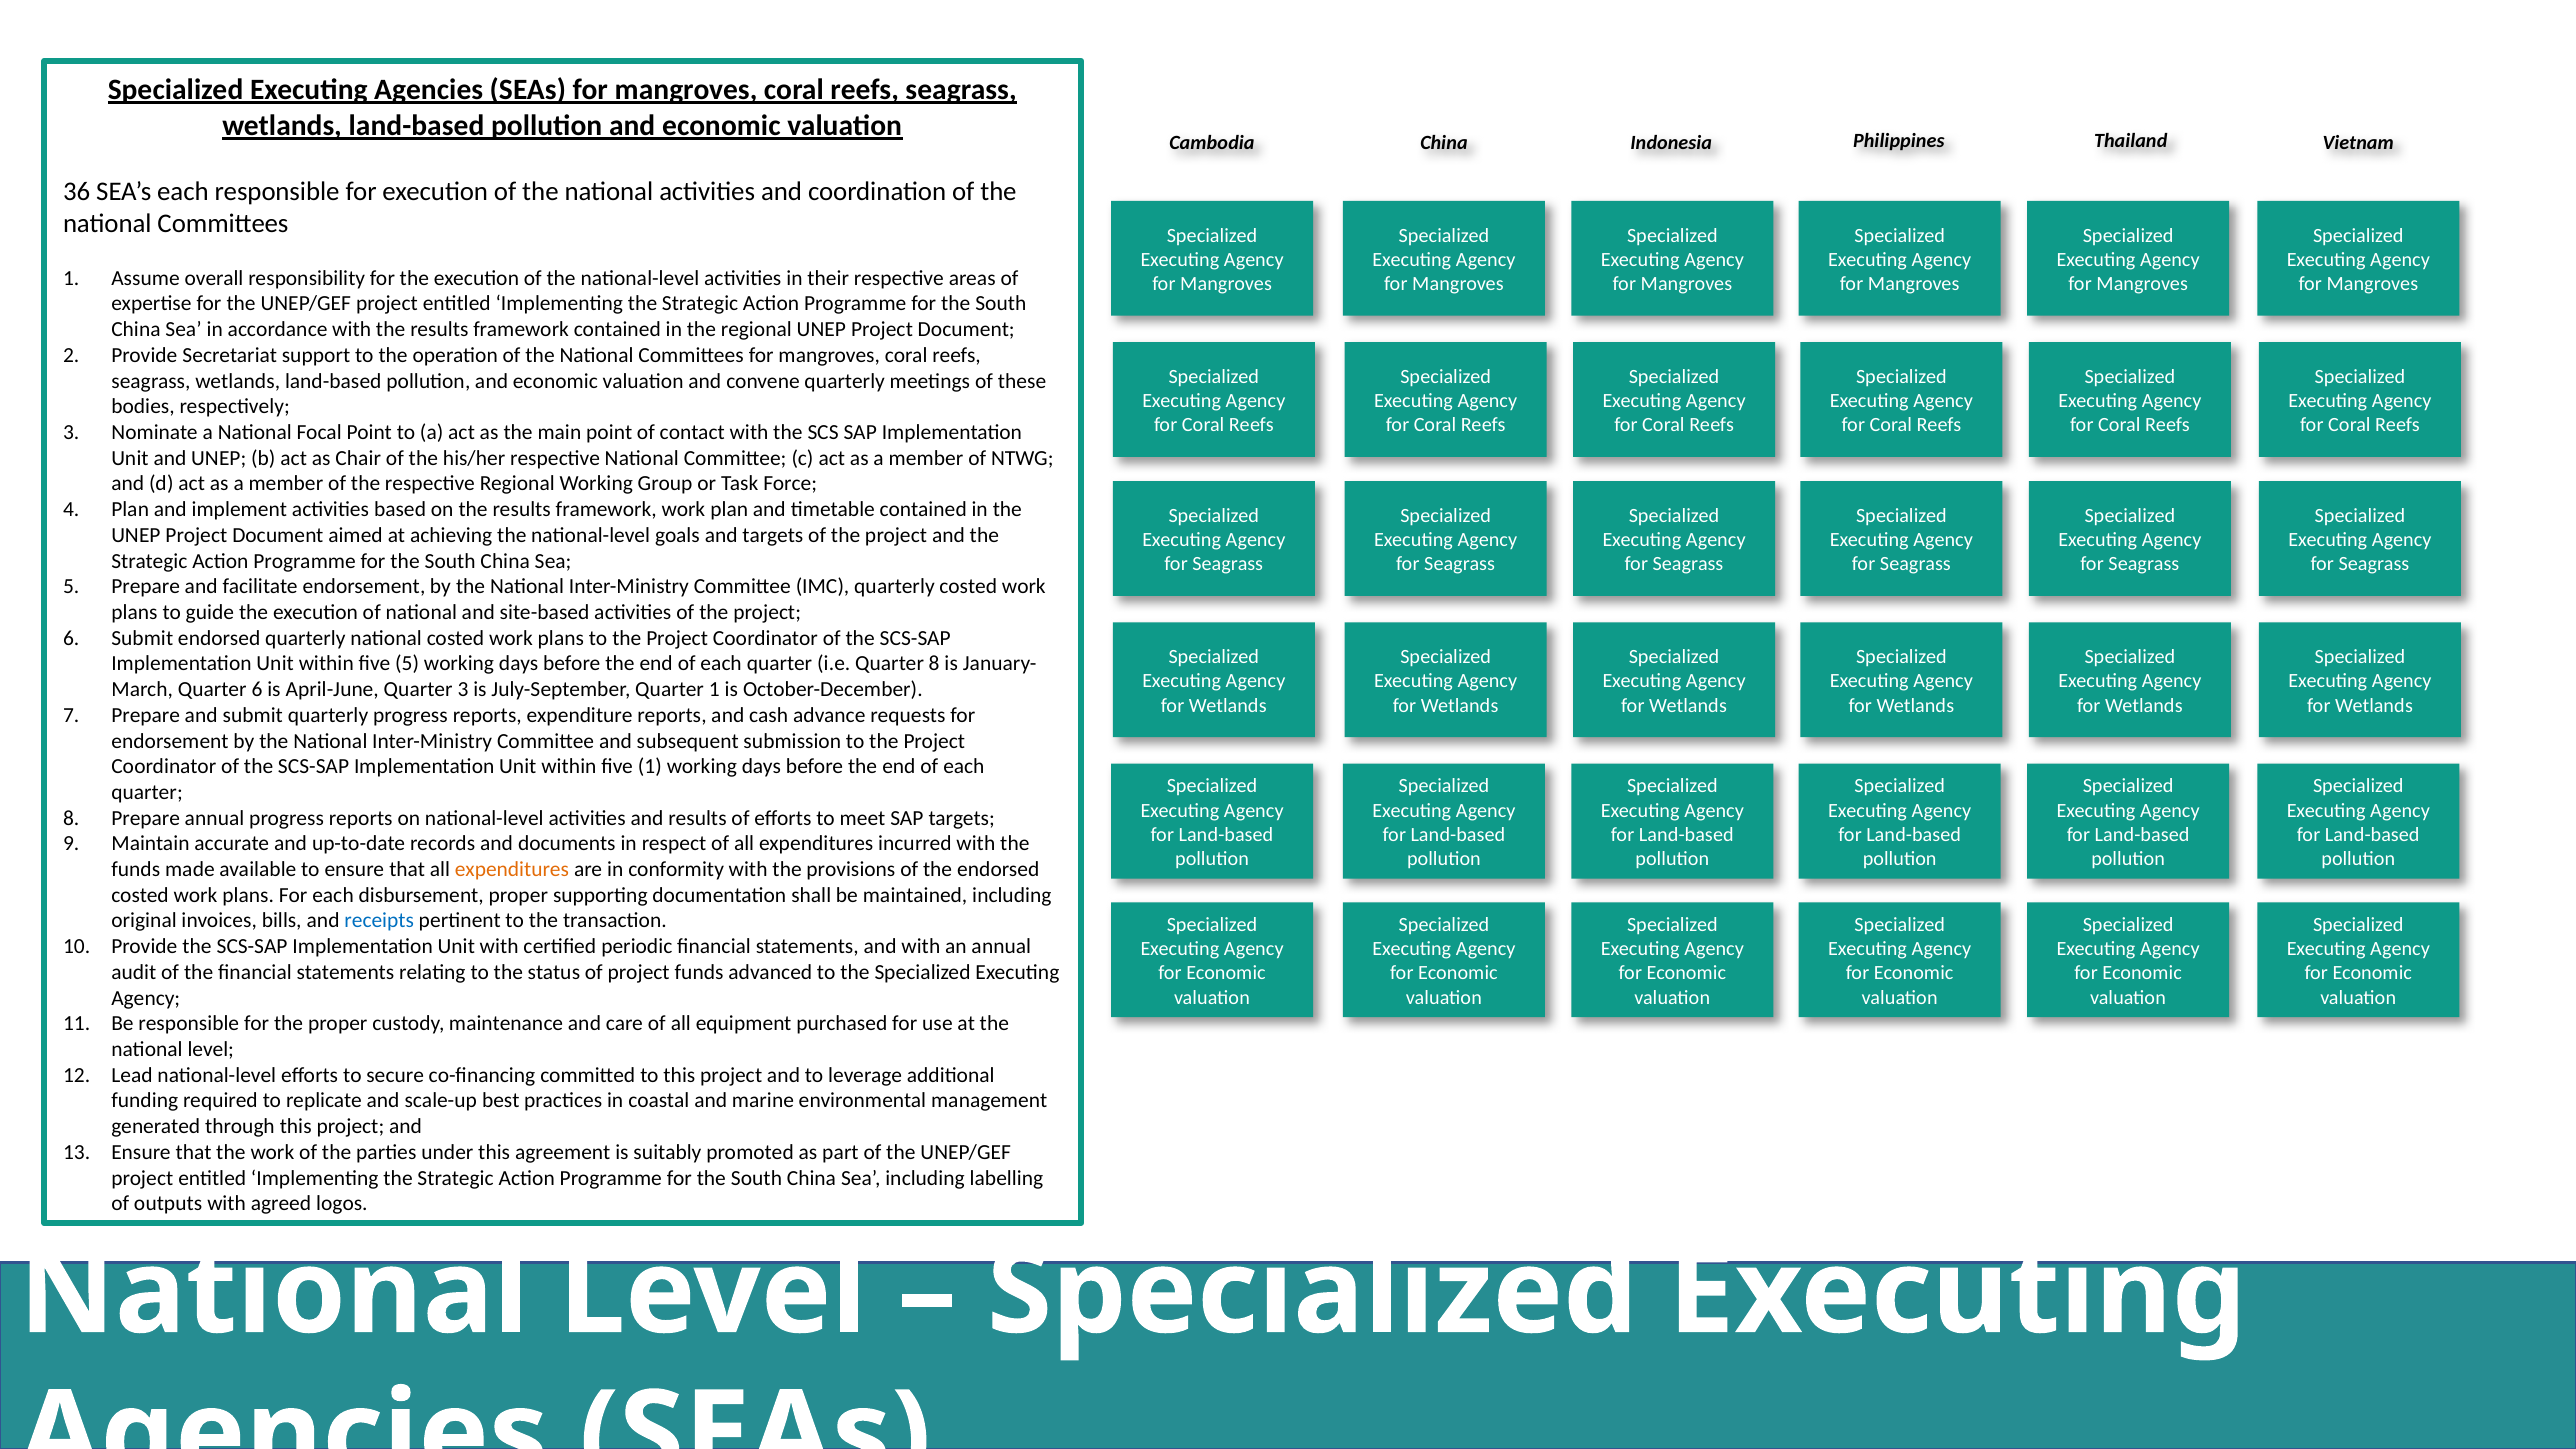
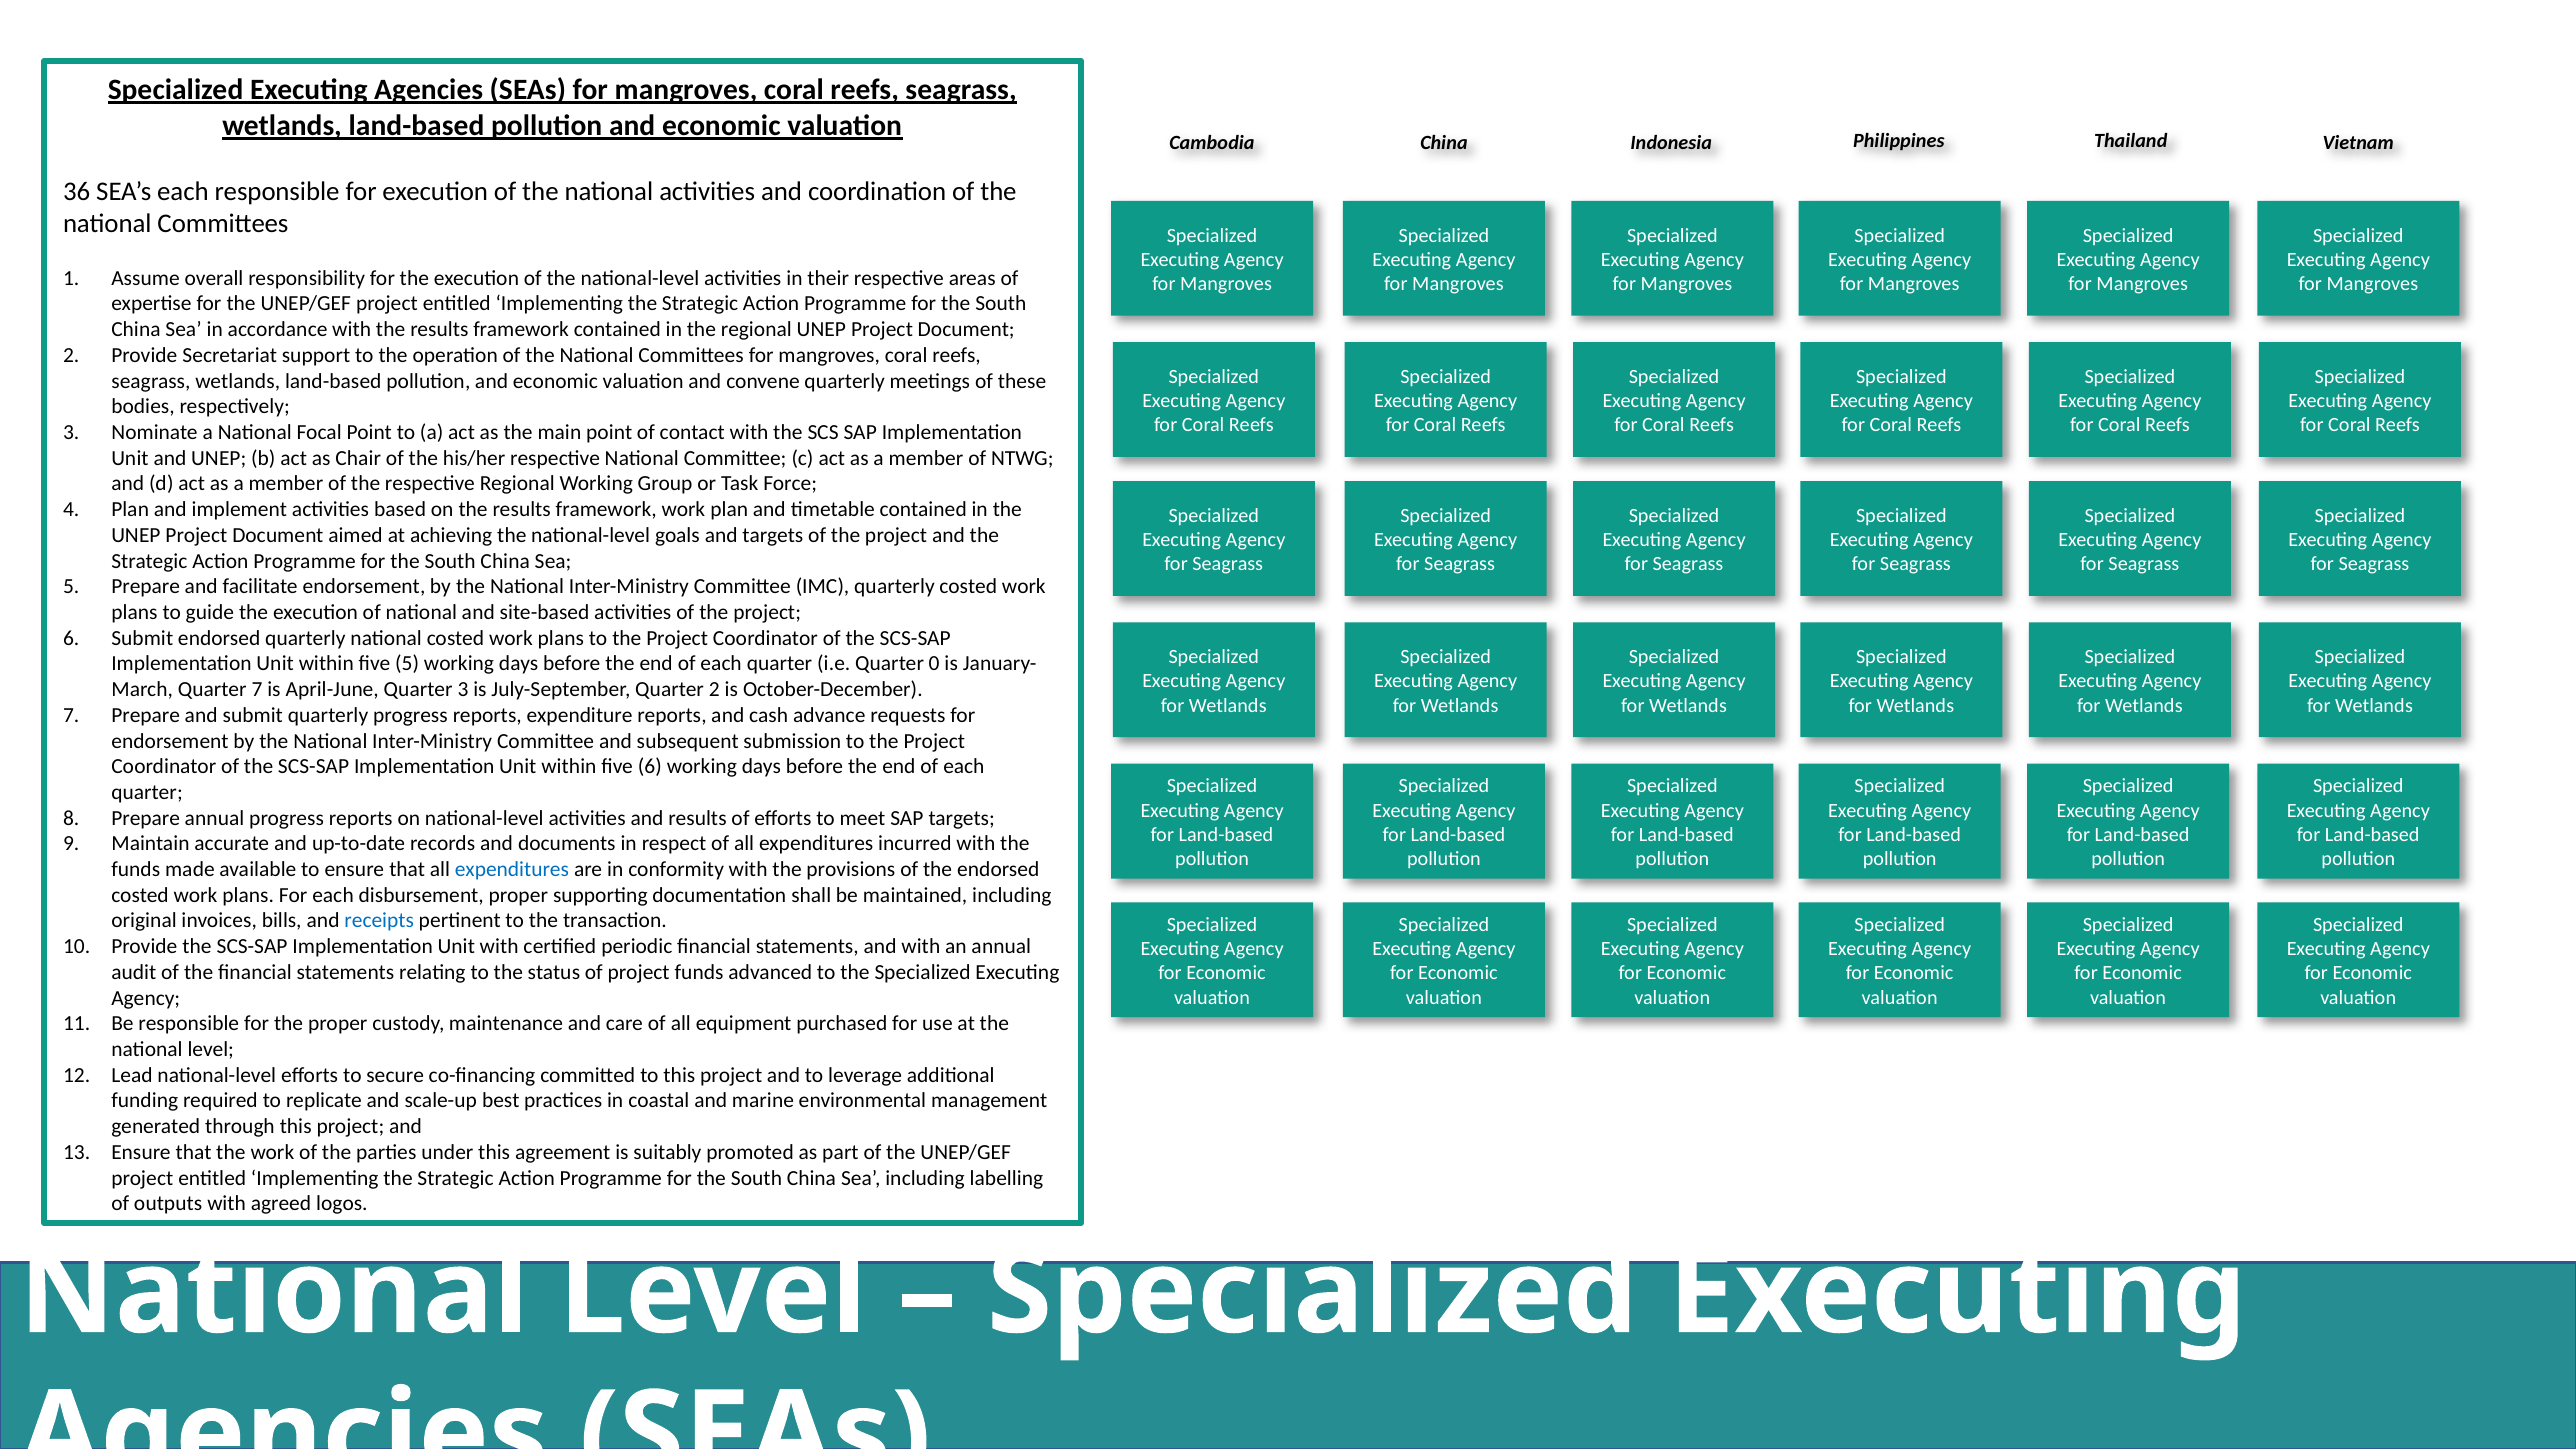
i.e Quarter 8: 8 -> 0
Quarter 6: 6 -> 7
Quarter 1: 1 -> 2
five 1: 1 -> 6
expenditures at (512, 869) colour: orange -> blue
